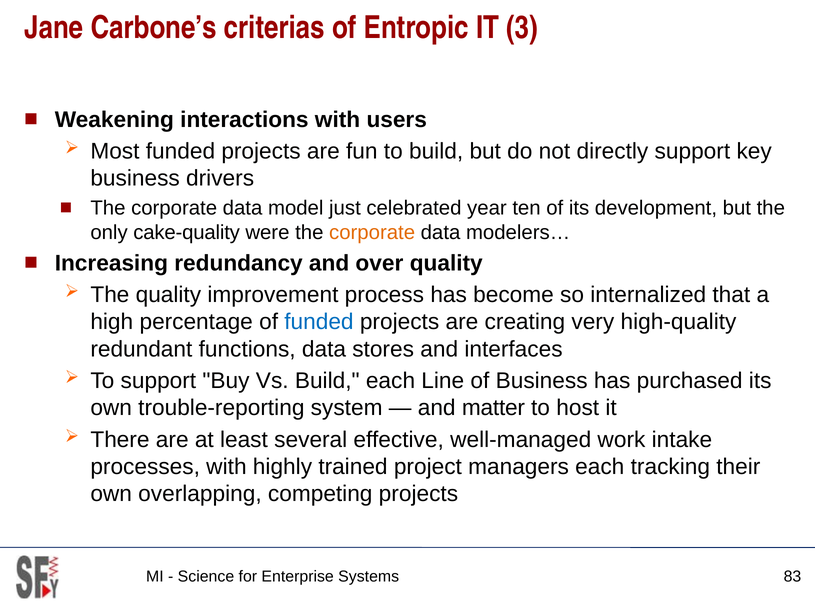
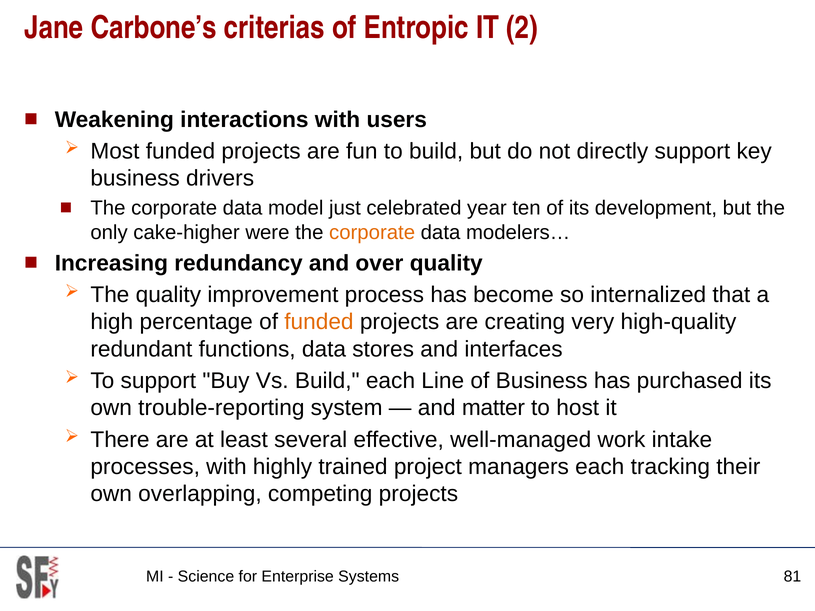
3: 3 -> 2
cake-quality: cake-quality -> cake-higher
funded at (319, 322) colour: blue -> orange
83: 83 -> 81
